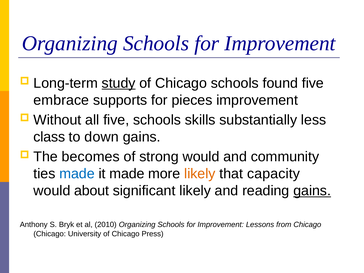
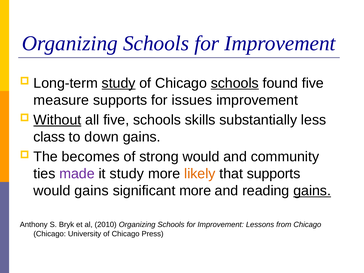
schools at (235, 83) underline: none -> present
embrace: embrace -> measure
pieces: pieces -> issues
Without underline: none -> present
made at (77, 174) colour: blue -> purple
it made: made -> study
that capacity: capacity -> supports
would about: about -> gains
significant likely: likely -> more
